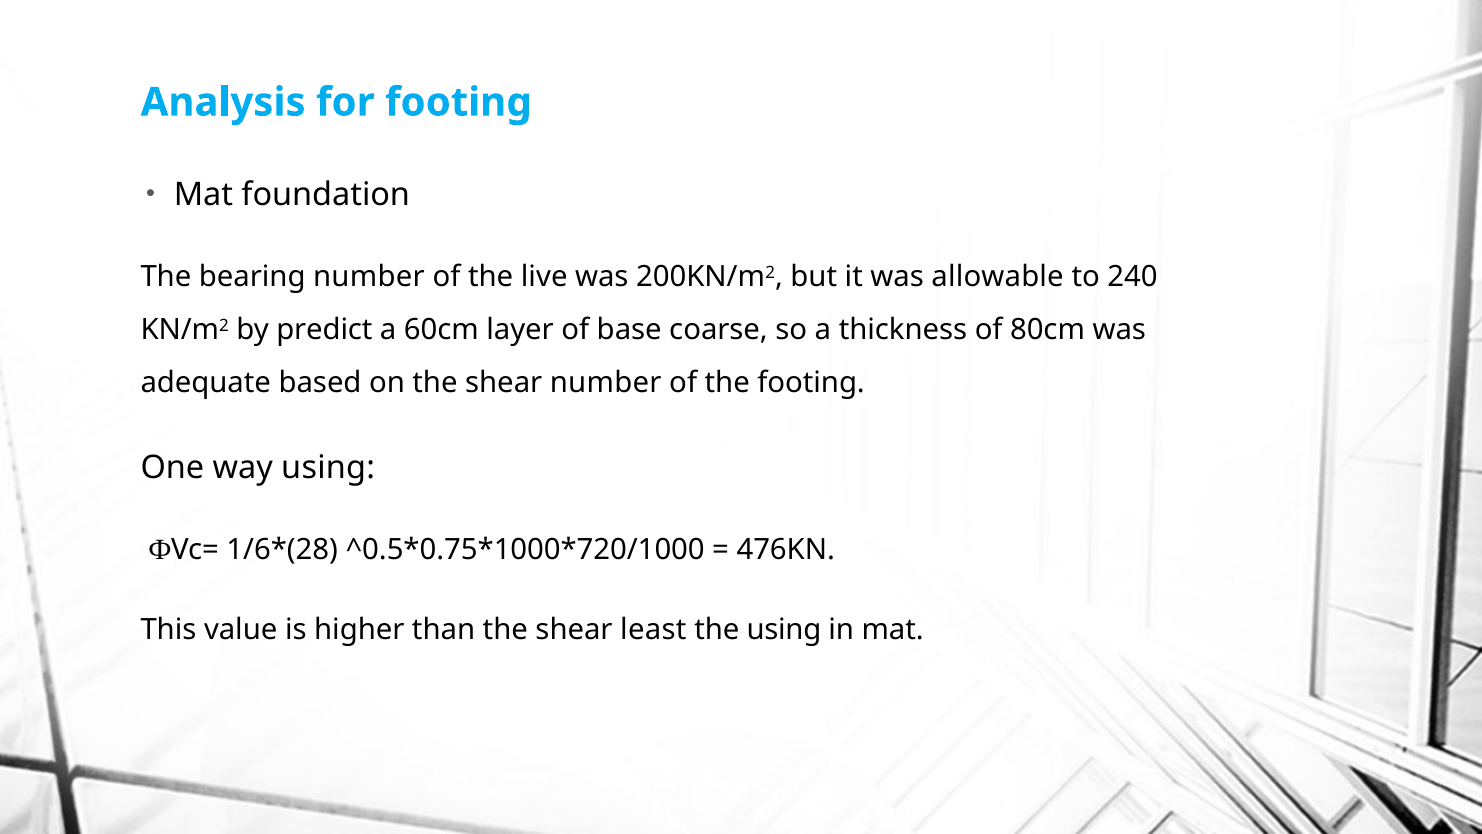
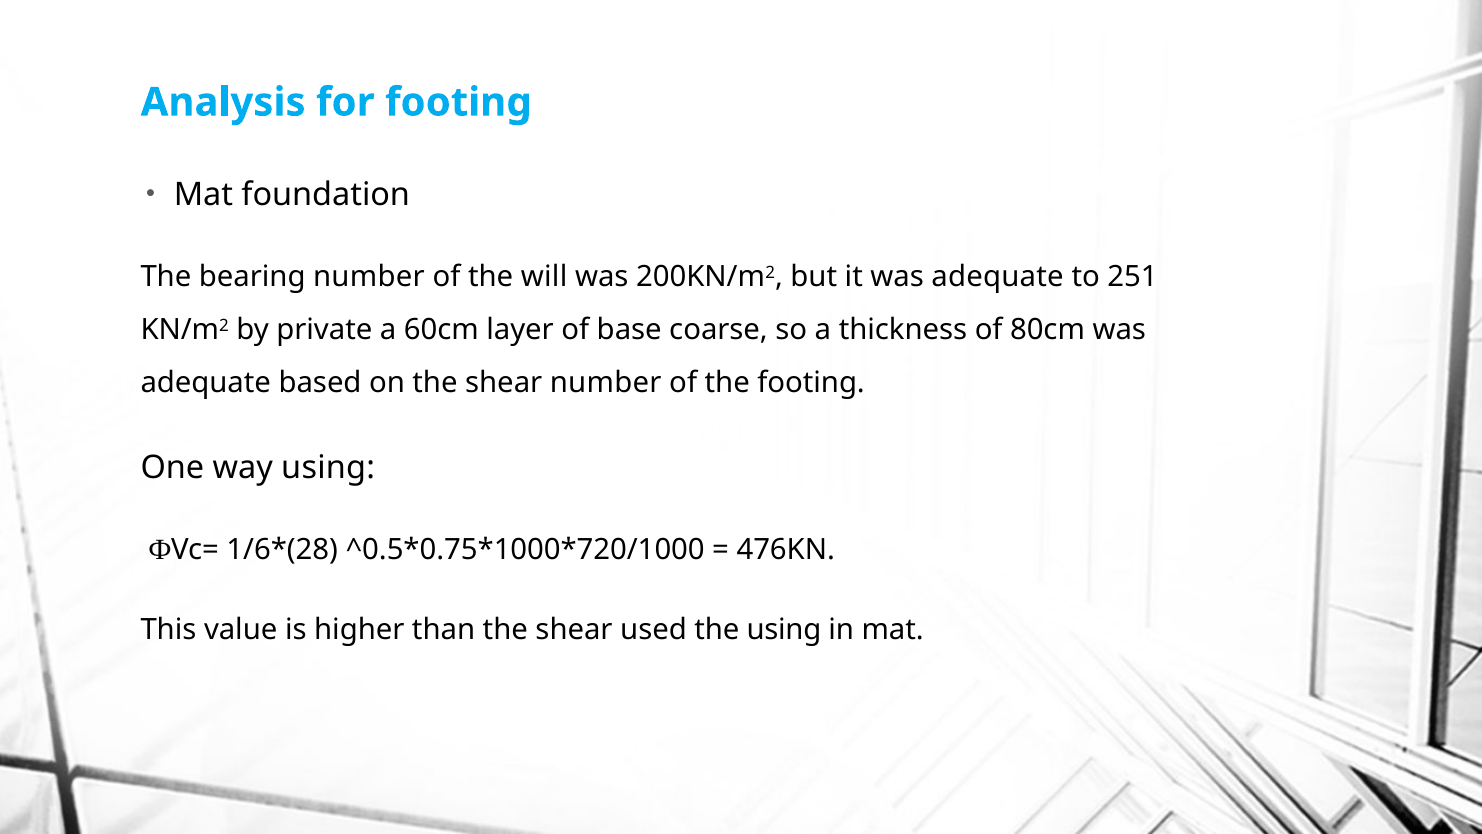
live: live -> will
it was allowable: allowable -> adequate
240: 240 -> 251
predict: predict -> private
least: least -> used
